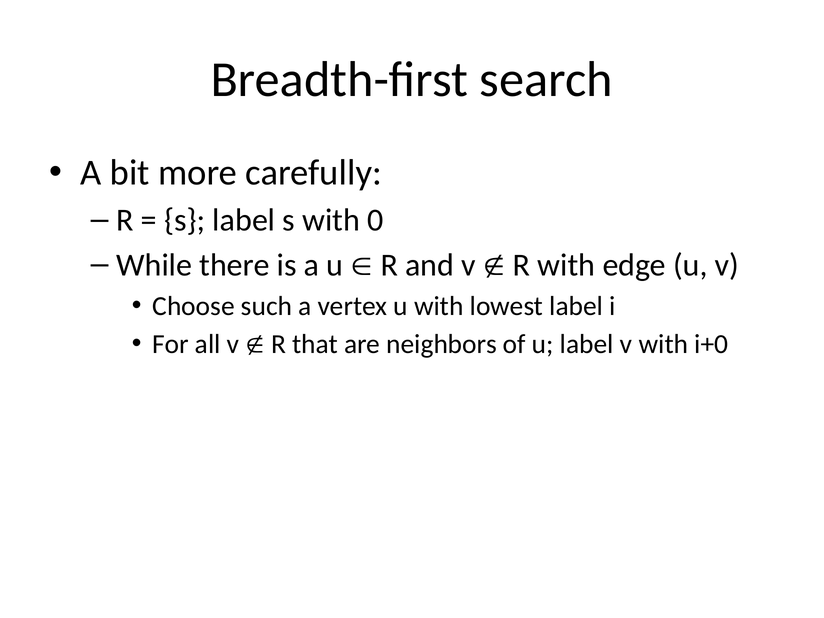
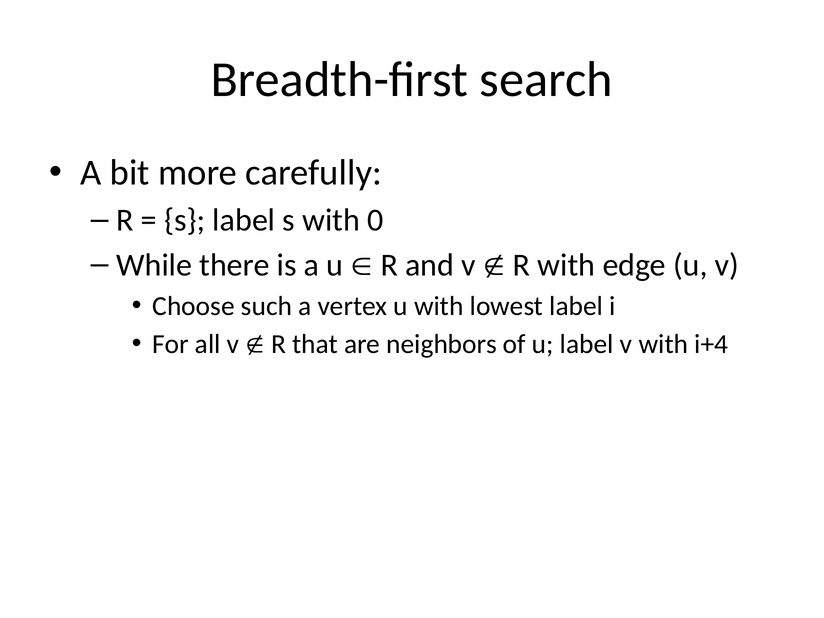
i+0: i+0 -> i+4
